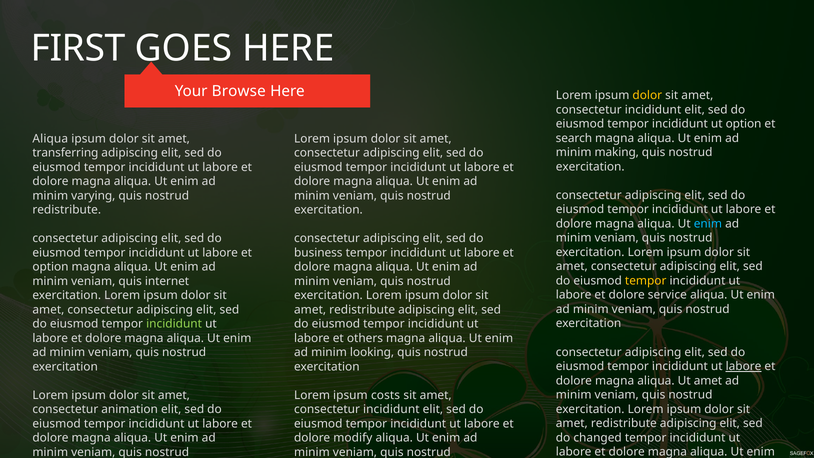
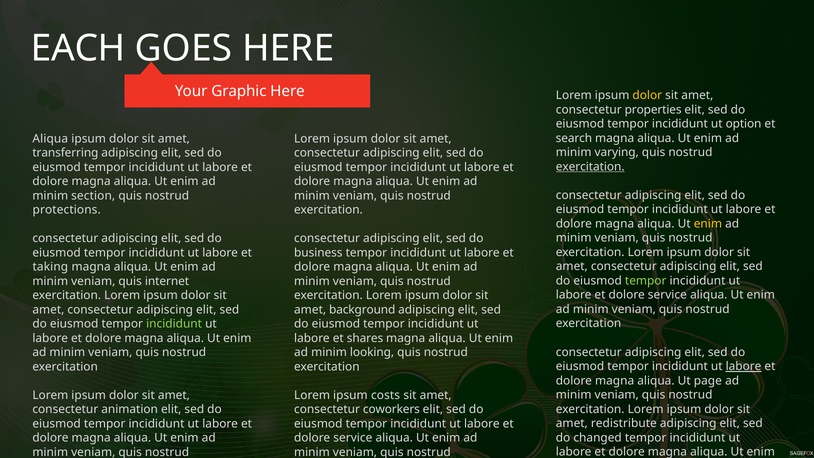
FIRST: FIRST -> EACH
Browse: Browse -> Graphic
incididunt at (653, 110): incididunt -> properties
making: making -> varying
exercitation at (590, 167) underline: none -> present
varying: varying -> section
redistribute at (67, 210): redistribute -> protections
enim at (708, 224) colour: light blue -> yellow
option at (50, 267): option -> taking
tempor at (646, 281) colour: yellow -> light green
redistribute at (362, 310): redistribute -> background
others: others -> shares
Ut amet: amet -> page
incididunt at (391, 409): incididunt -> coworkers
modify at (353, 438): modify -> service
